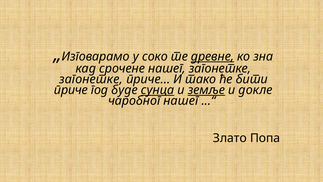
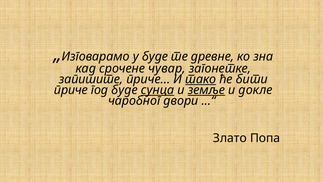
у соко: соко -> буде
древне underline: present -> none
срочене нашег: нашег -> чувар
загонетке at (91, 79): загонетке -> запишите
тако underline: none -> present
чаробног нашег: нашег -> двори
